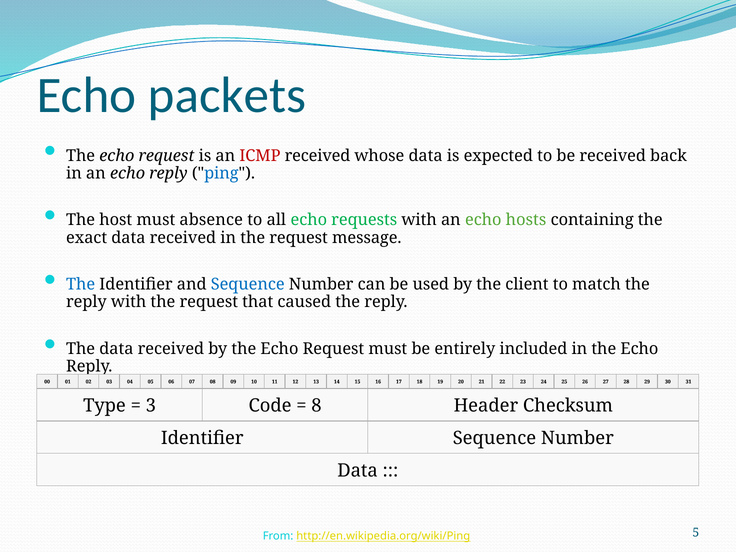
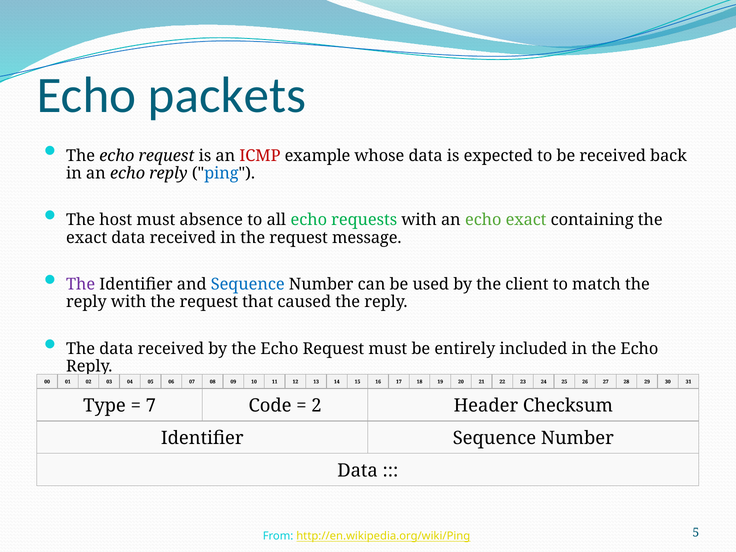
ICMP received: received -> example
echo hosts: hosts -> exact
The at (81, 284) colour: blue -> purple
3: 3 -> 7
8: 8 -> 2
